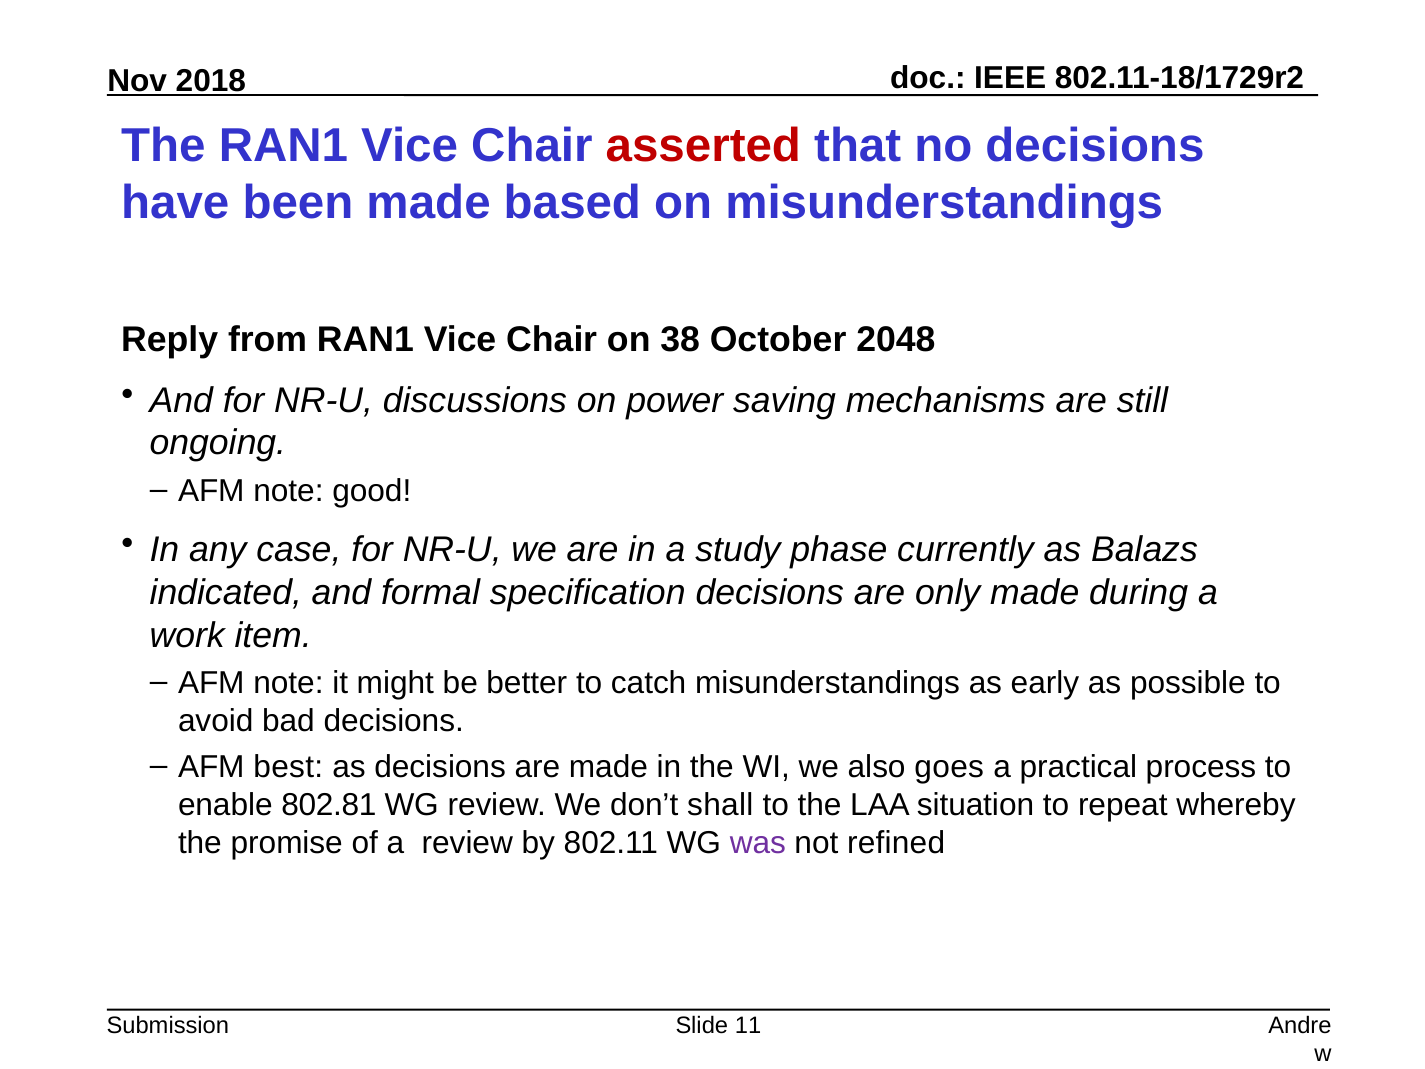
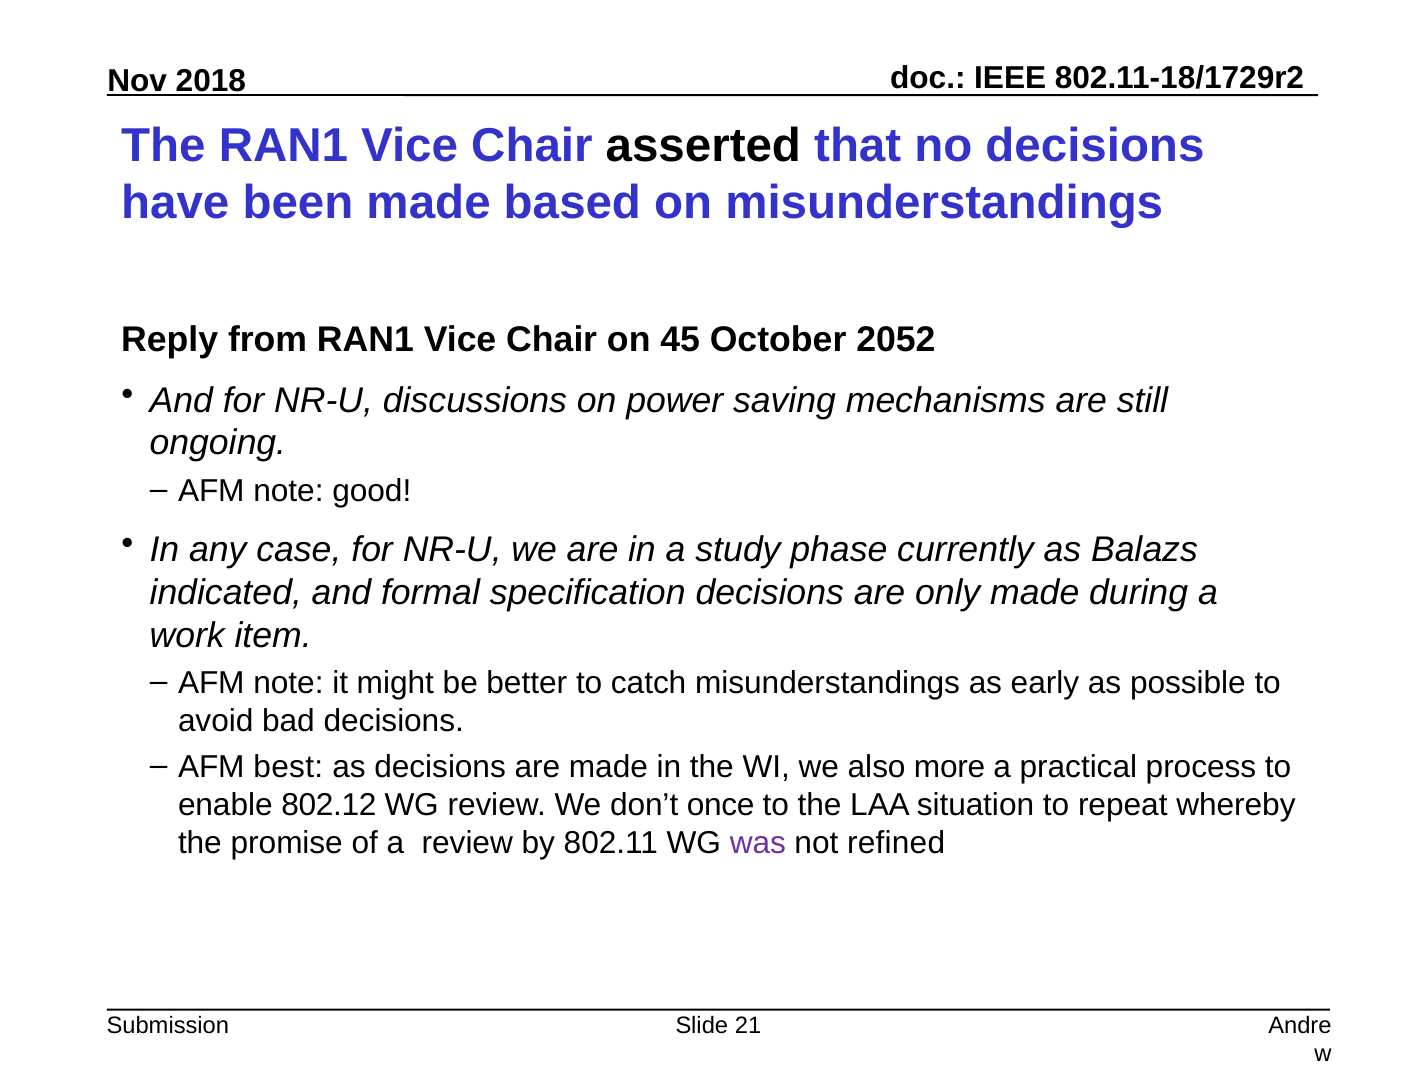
asserted colour: red -> black
38: 38 -> 45
2048: 2048 -> 2052
goes: goes -> more
802.81: 802.81 -> 802.12
shall: shall -> once
11: 11 -> 21
